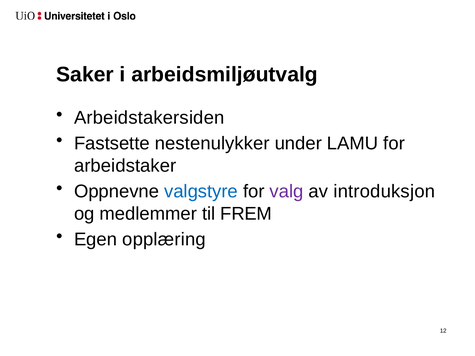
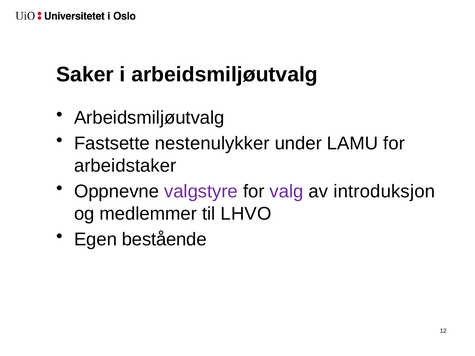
Arbeidstakersiden at (149, 118): Arbeidstakersiden -> Arbeidsmiljøutvalg
valgstyre colour: blue -> purple
FREM: FREM -> LHVO
opplæring: opplæring -> bestående
